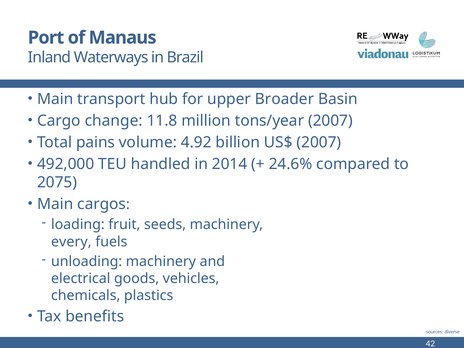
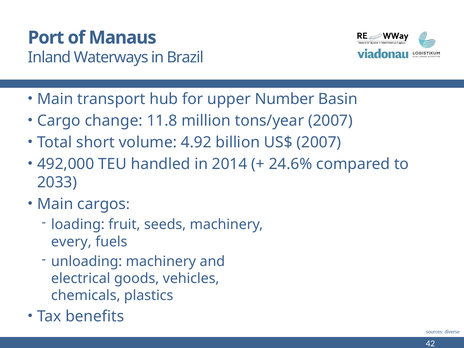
Broader: Broader -> Number
pains: pains -> short
2075: 2075 -> 2033
